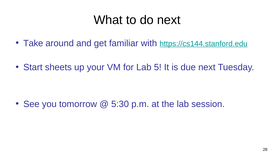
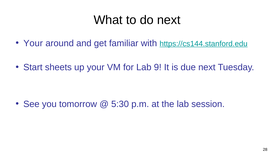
Take at (33, 43): Take -> Your
5: 5 -> 9
